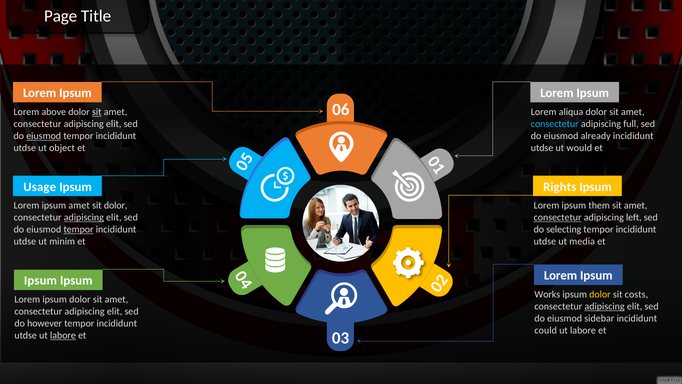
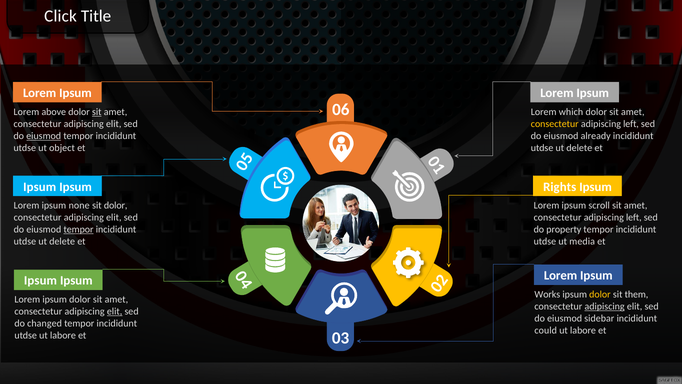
Page: Page -> Click
aliqua: aliqua -> which
consectetur at (555, 124) colour: light blue -> yellow
full at (631, 124): full -> left
would at (579, 148): would -> delete
Usage at (40, 187): Usage -> Ipsum
ipsum amet: amet -> none
them: them -> scroll
adipiscing at (84, 217) underline: present -> none
consectetur at (558, 217) underline: present -> none
selecting: selecting -> property
minim at (62, 241): minim -> delete
costs: costs -> them
elit at (115, 311) underline: none -> present
however: however -> changed
labore at (63, 335) underline: present -> none
